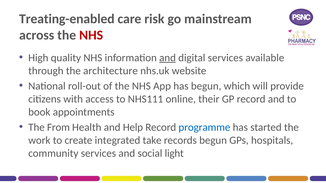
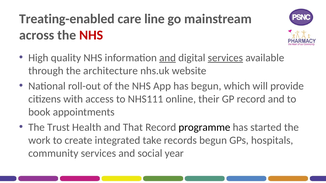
risk: risk -> line
services at (225, 58) underline: none -> present
From: From -> Trust
Help: Help -> That
programme colour: blue -> black
light: light -> year
